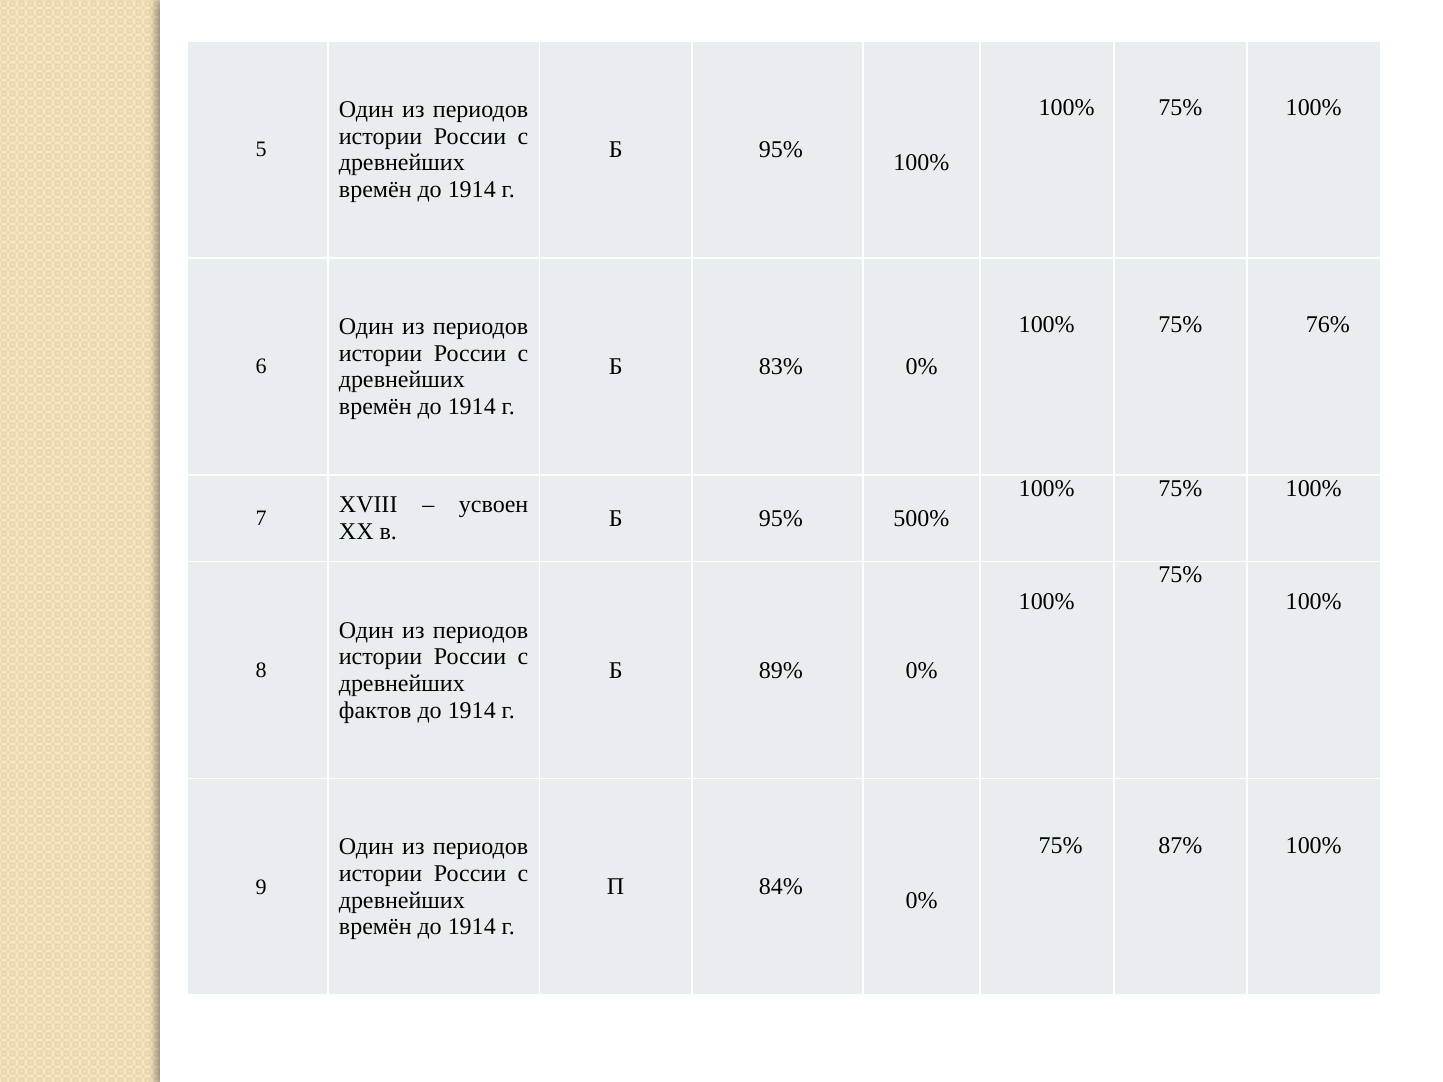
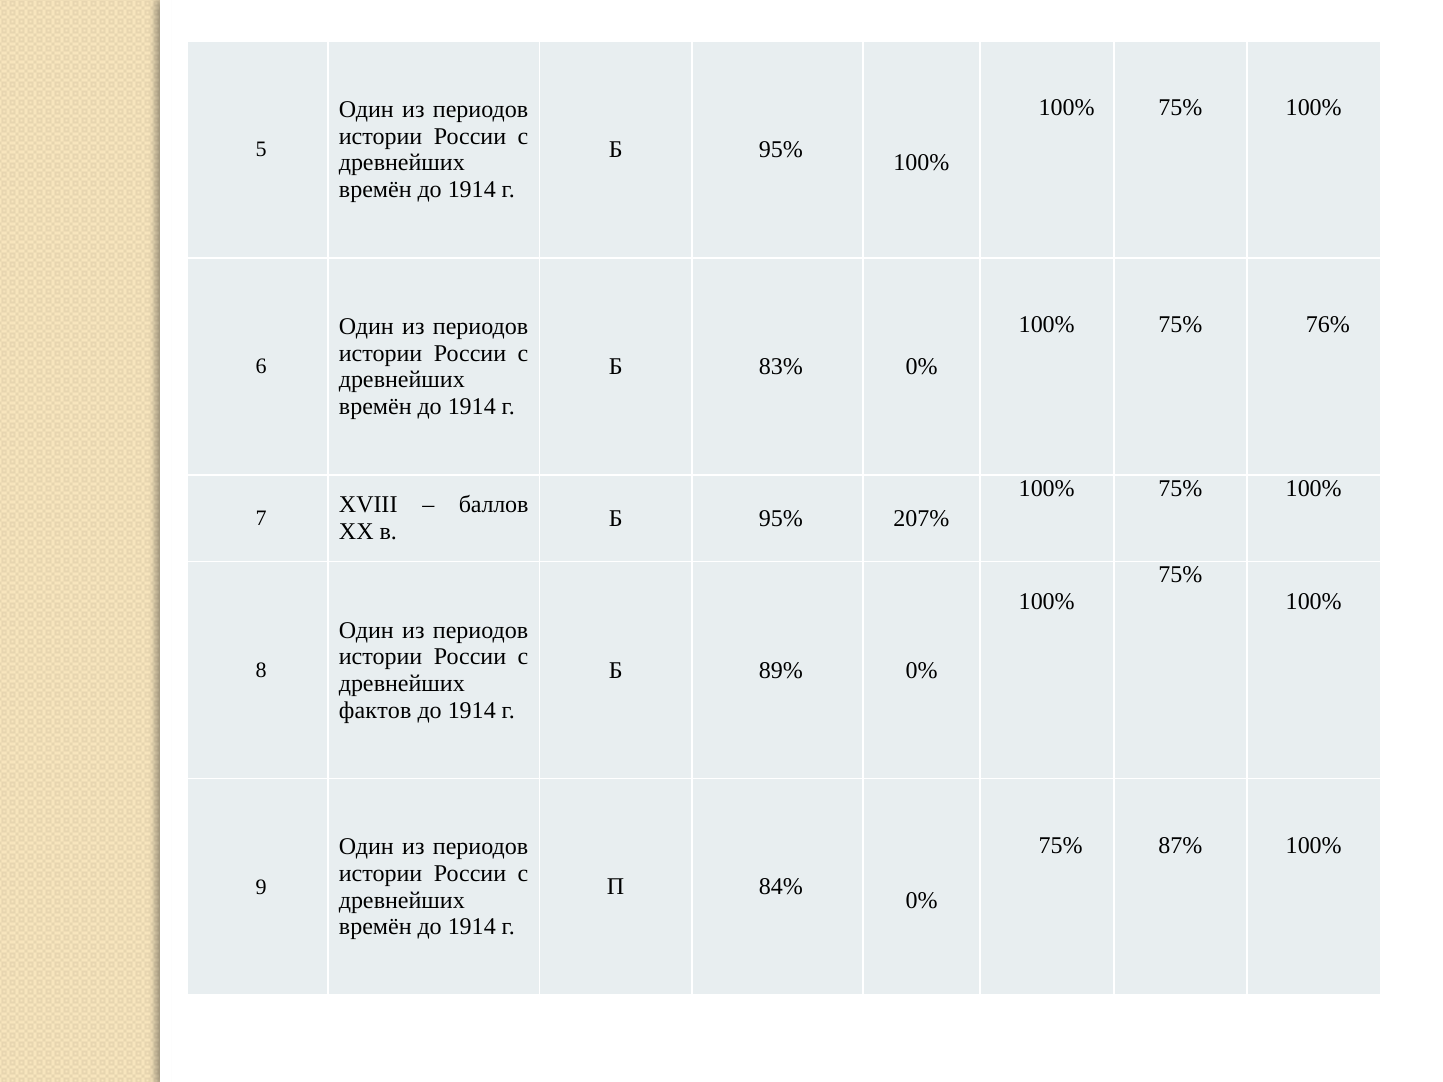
усвоен: усвоен -> баллов
500%: 500% -> 207%
